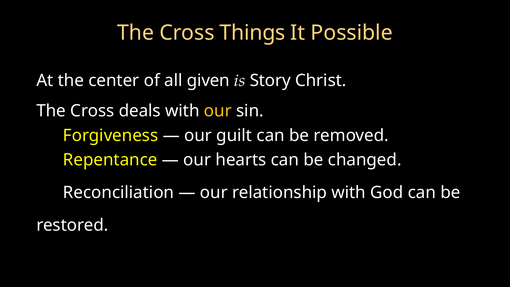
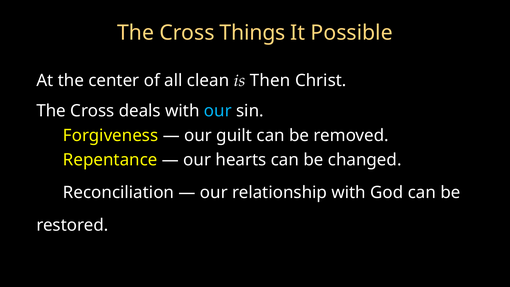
given: given -> clean
Story: Story -> Then
our at (218, 111) colour: yellow -> light blue
